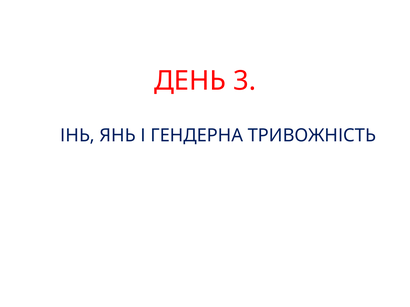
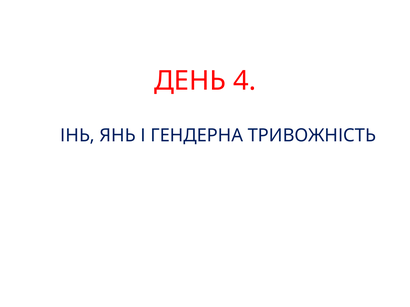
3: 3 -> 4
